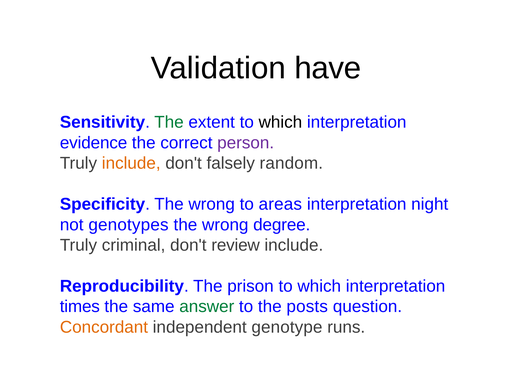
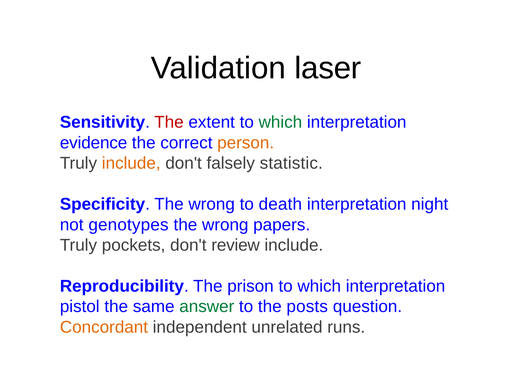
have: have -> laser
The at (169, 122) colour: green -> red
which at (280, 122) colour: black -> green
person colour: purple -> orange
random: random -> statistic
areas: areas -> death
degree: degree -> papers
criminal: criminal -> pockets
times: times -> pistol
genotype: genotype -> unrelated
